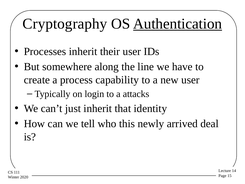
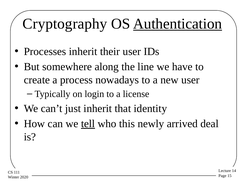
capability: capability -> nowadays
attacks: attacks -> license
tell underline: none -> present
